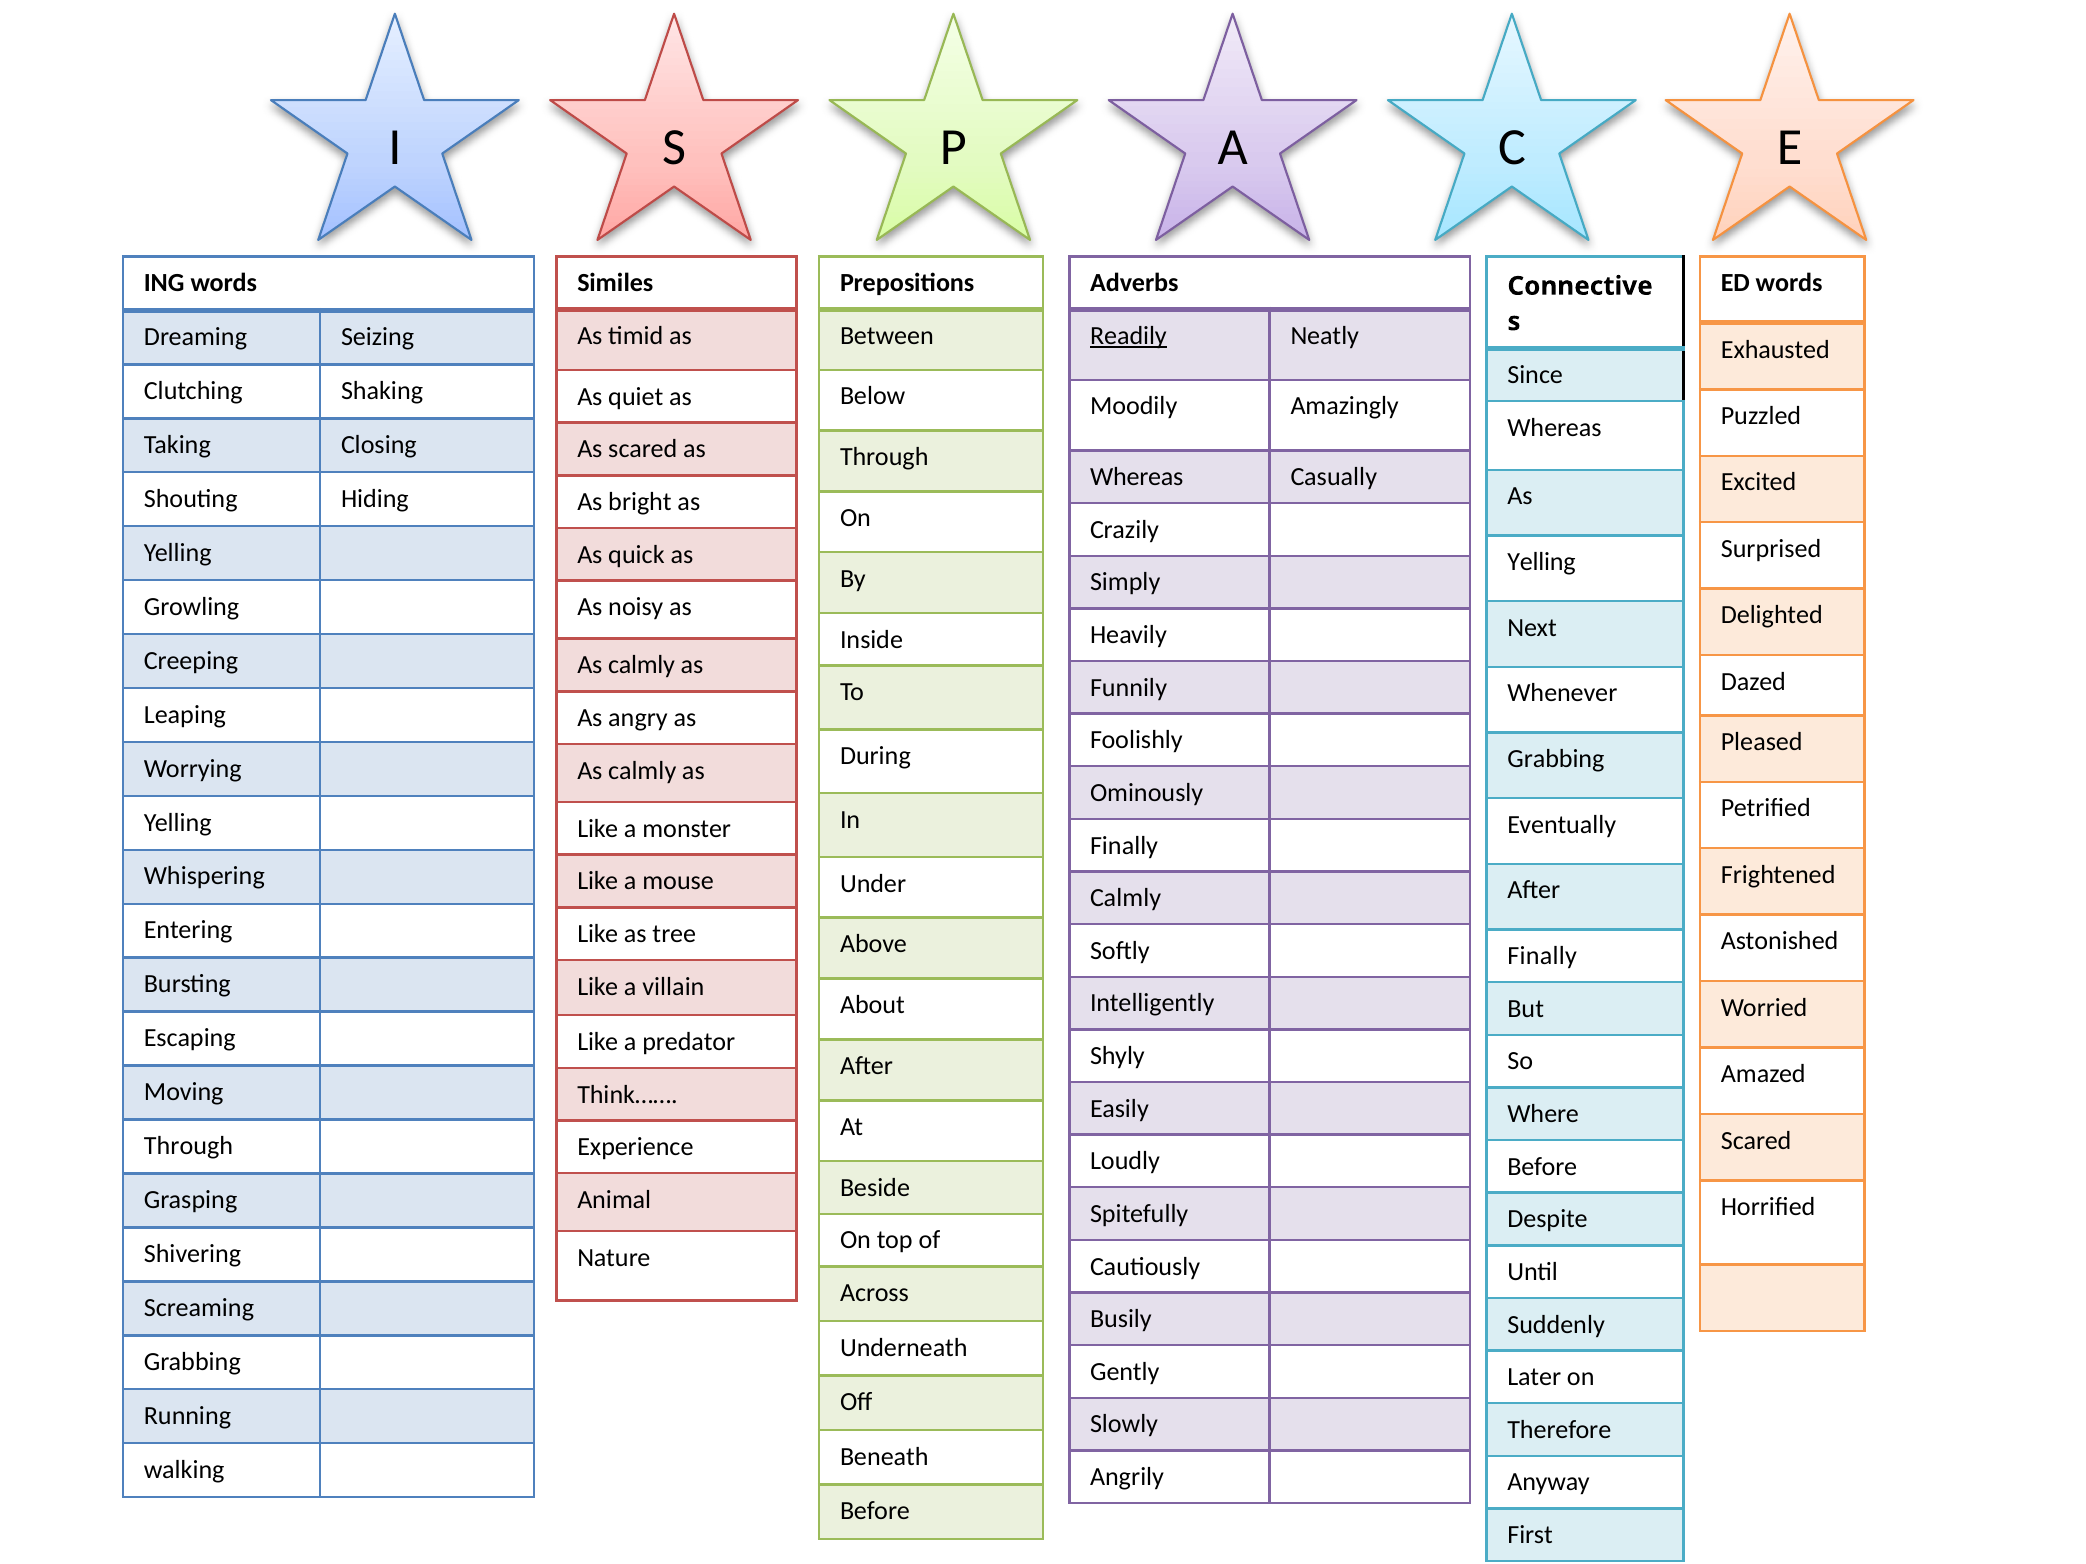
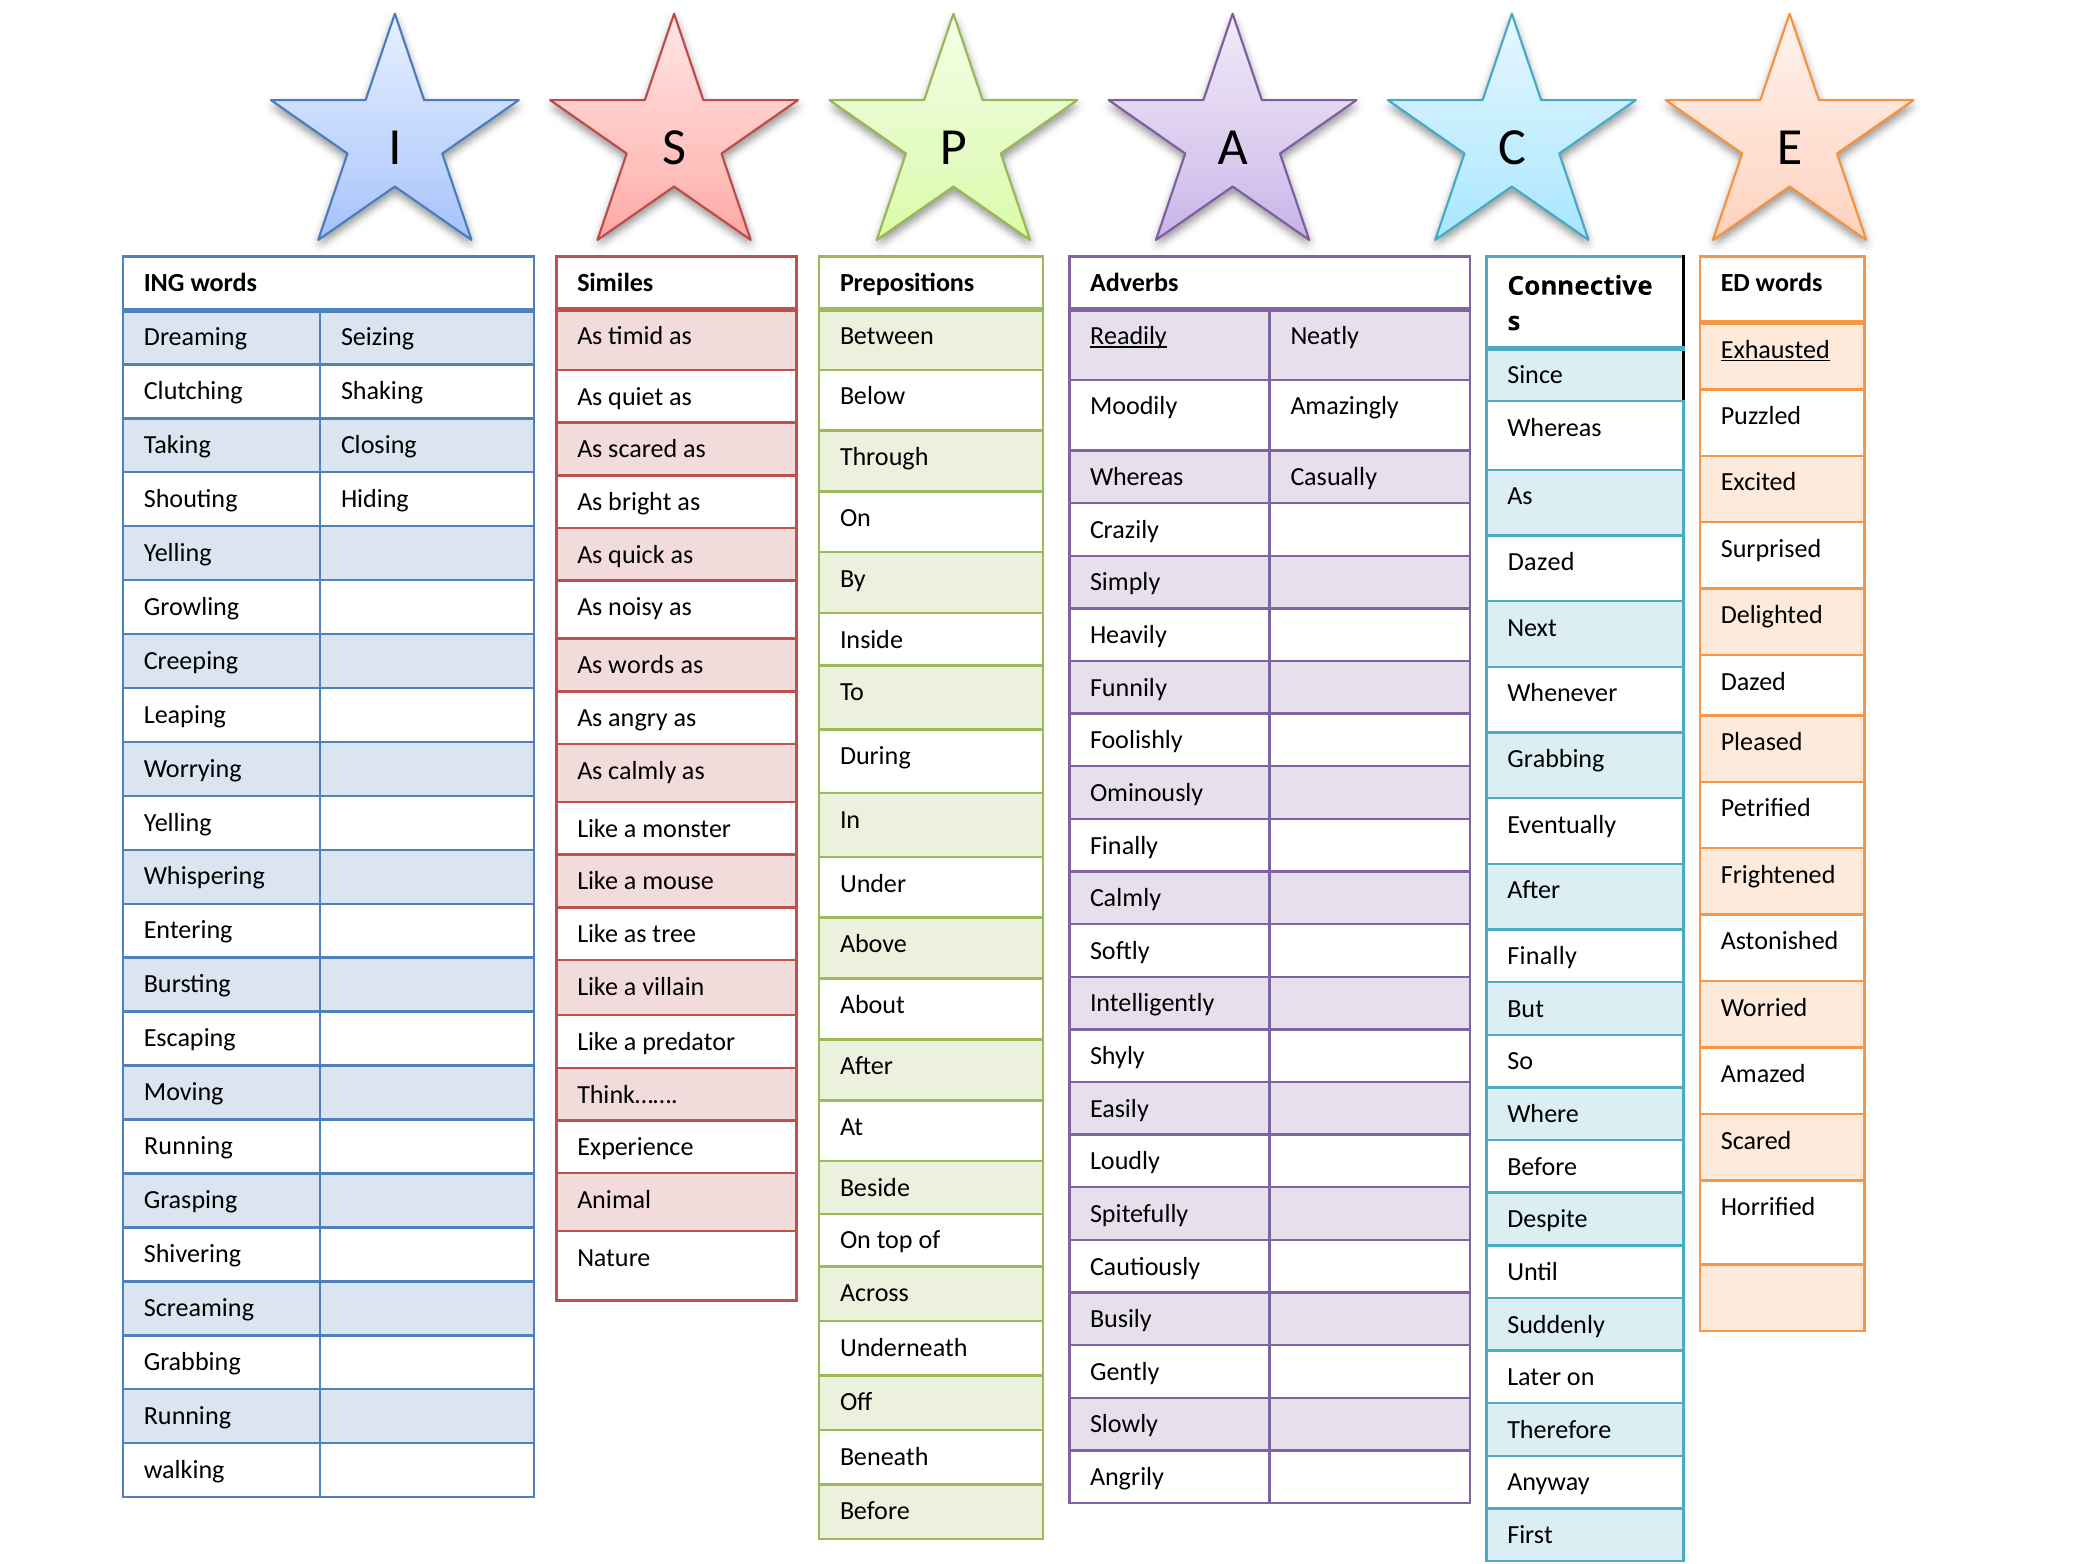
Exhausted underline: none -> present
Yelling at (1541, 562): Yelling -> Dazed
calmly at (642, 665): calmly -> words
Through at (189, 1146): Through -> Running
